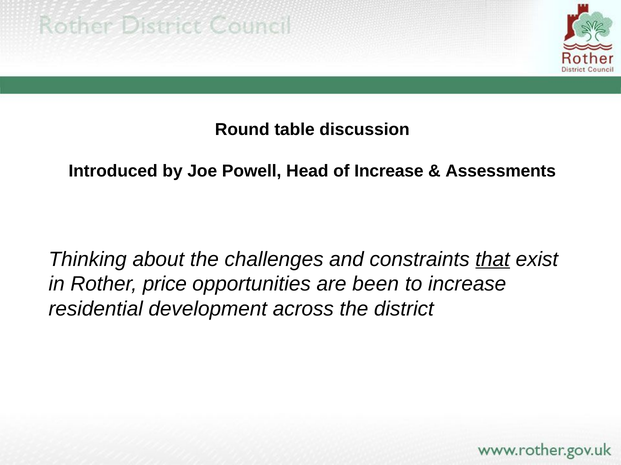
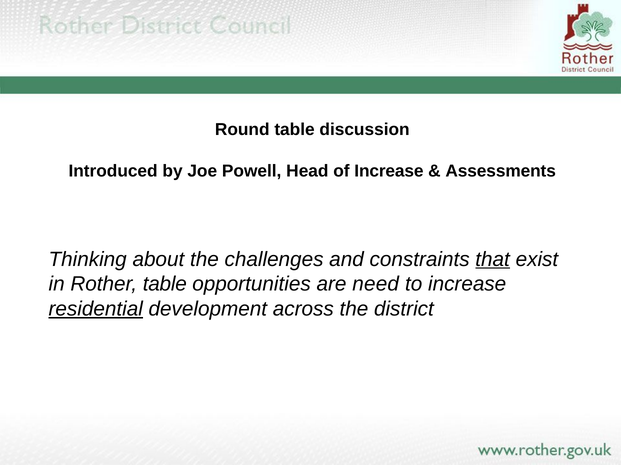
Rother price: price -> table
been: been -> need
residential underline: none -> present
